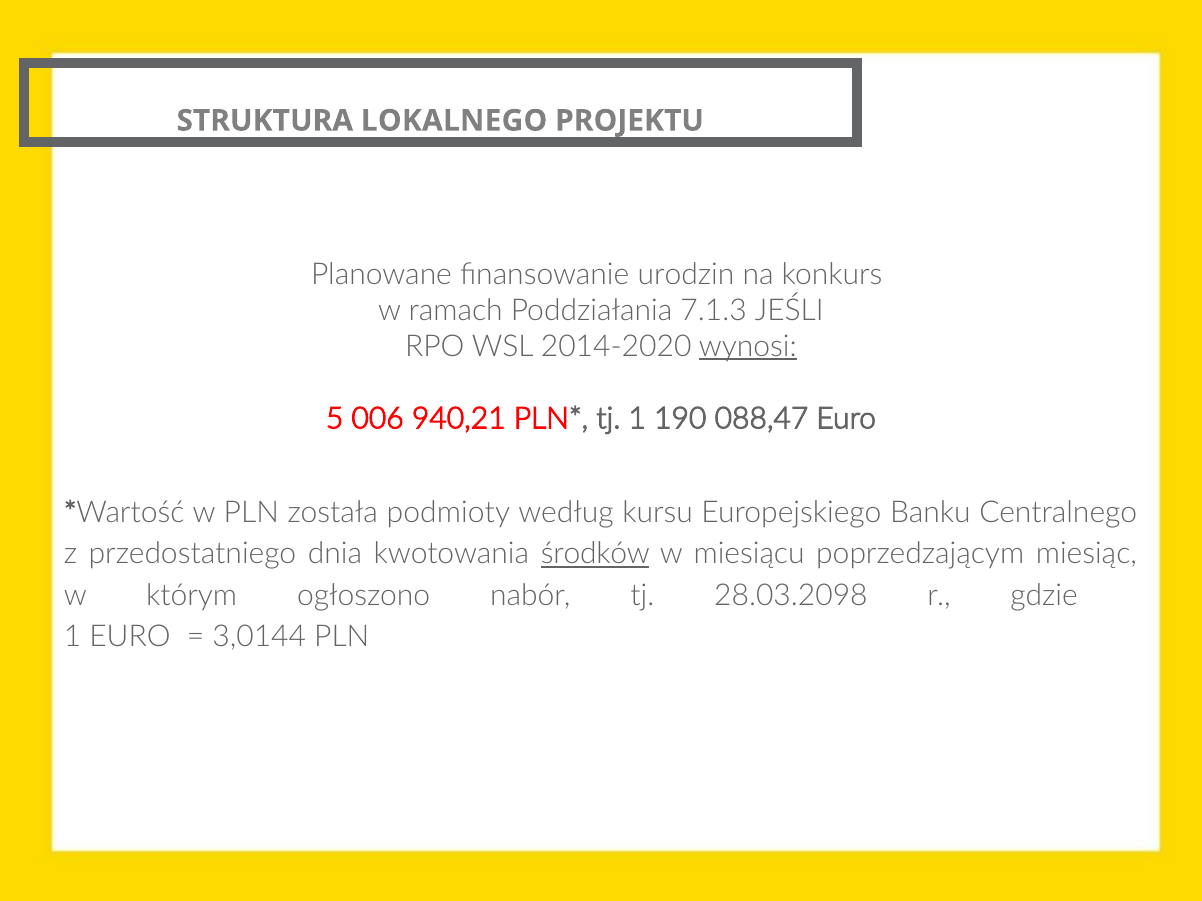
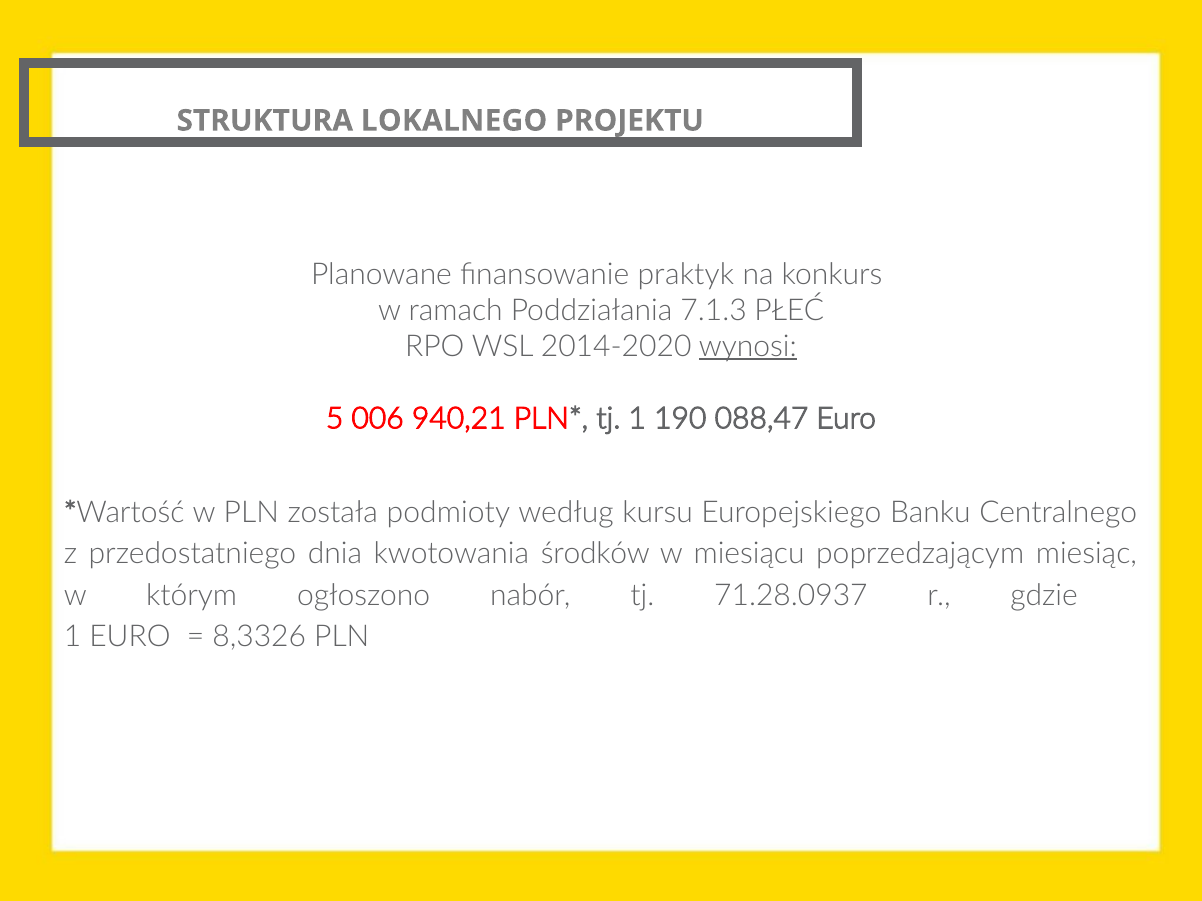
urodzin: urodzin -> praktyk
JEŚLI: JEŚLI -> PŁEĆ
środków underline: present -> none
28.03.2098: 28.03.2098 -> 71.28.0937
3,0144: 3,0144 -> 8,3326
